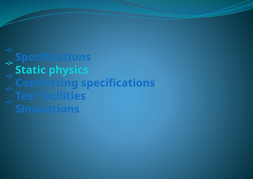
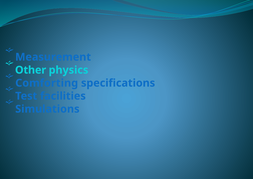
Specifications at (53, 57): Specifications -> Measurement
Static: Static -> Other
